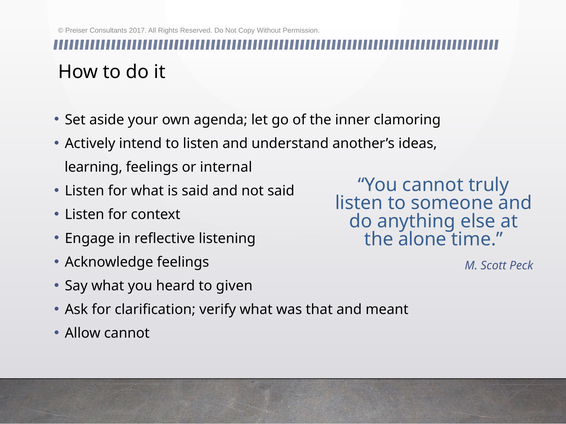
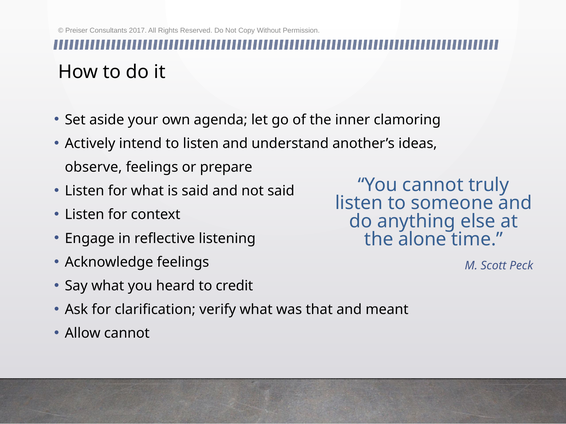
learning: learning -> observe
internal: internal -> prepare
given: given -> credit
